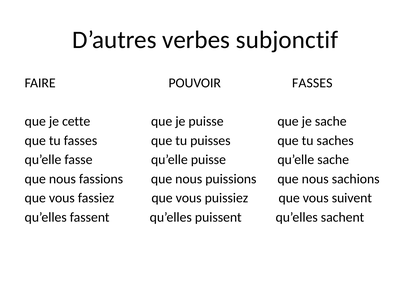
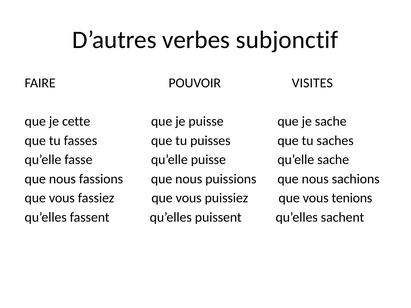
POUVOIR FASSES: FASSES -> VISITES
suivent: suivent -> tenions
